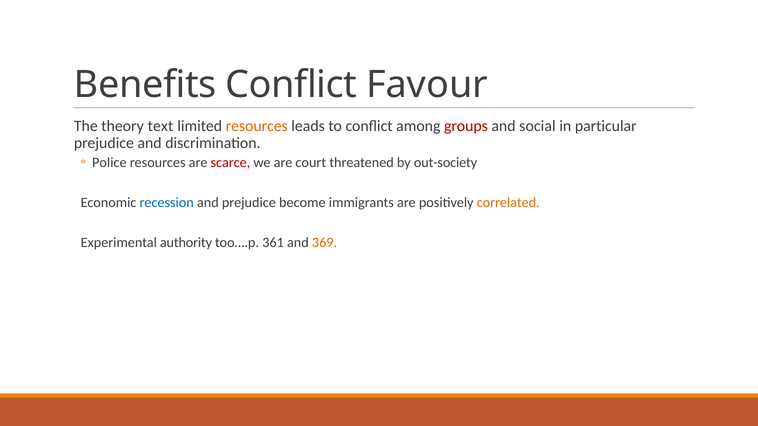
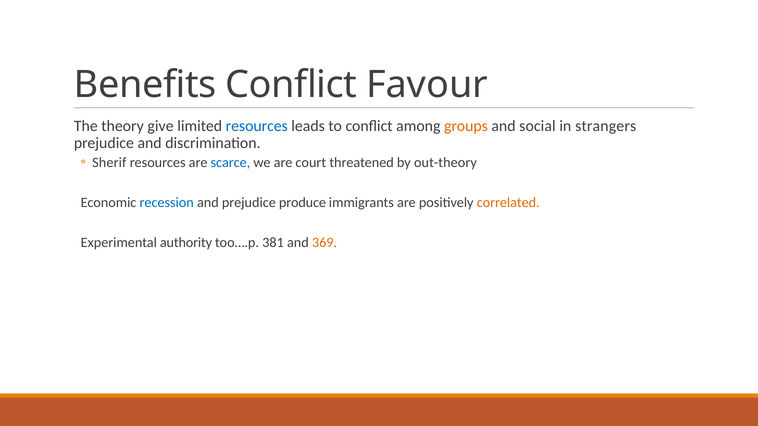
text: text -> give
resources at (257, 126) colour: orange -> blue
groups colour: red -> orange
particular: particular -> strangers
Police: Police -> Sherif
scarce colour: red -> blue
out-society: out-society -> out-theory
become: become -> produce
361: 361 -> 381
